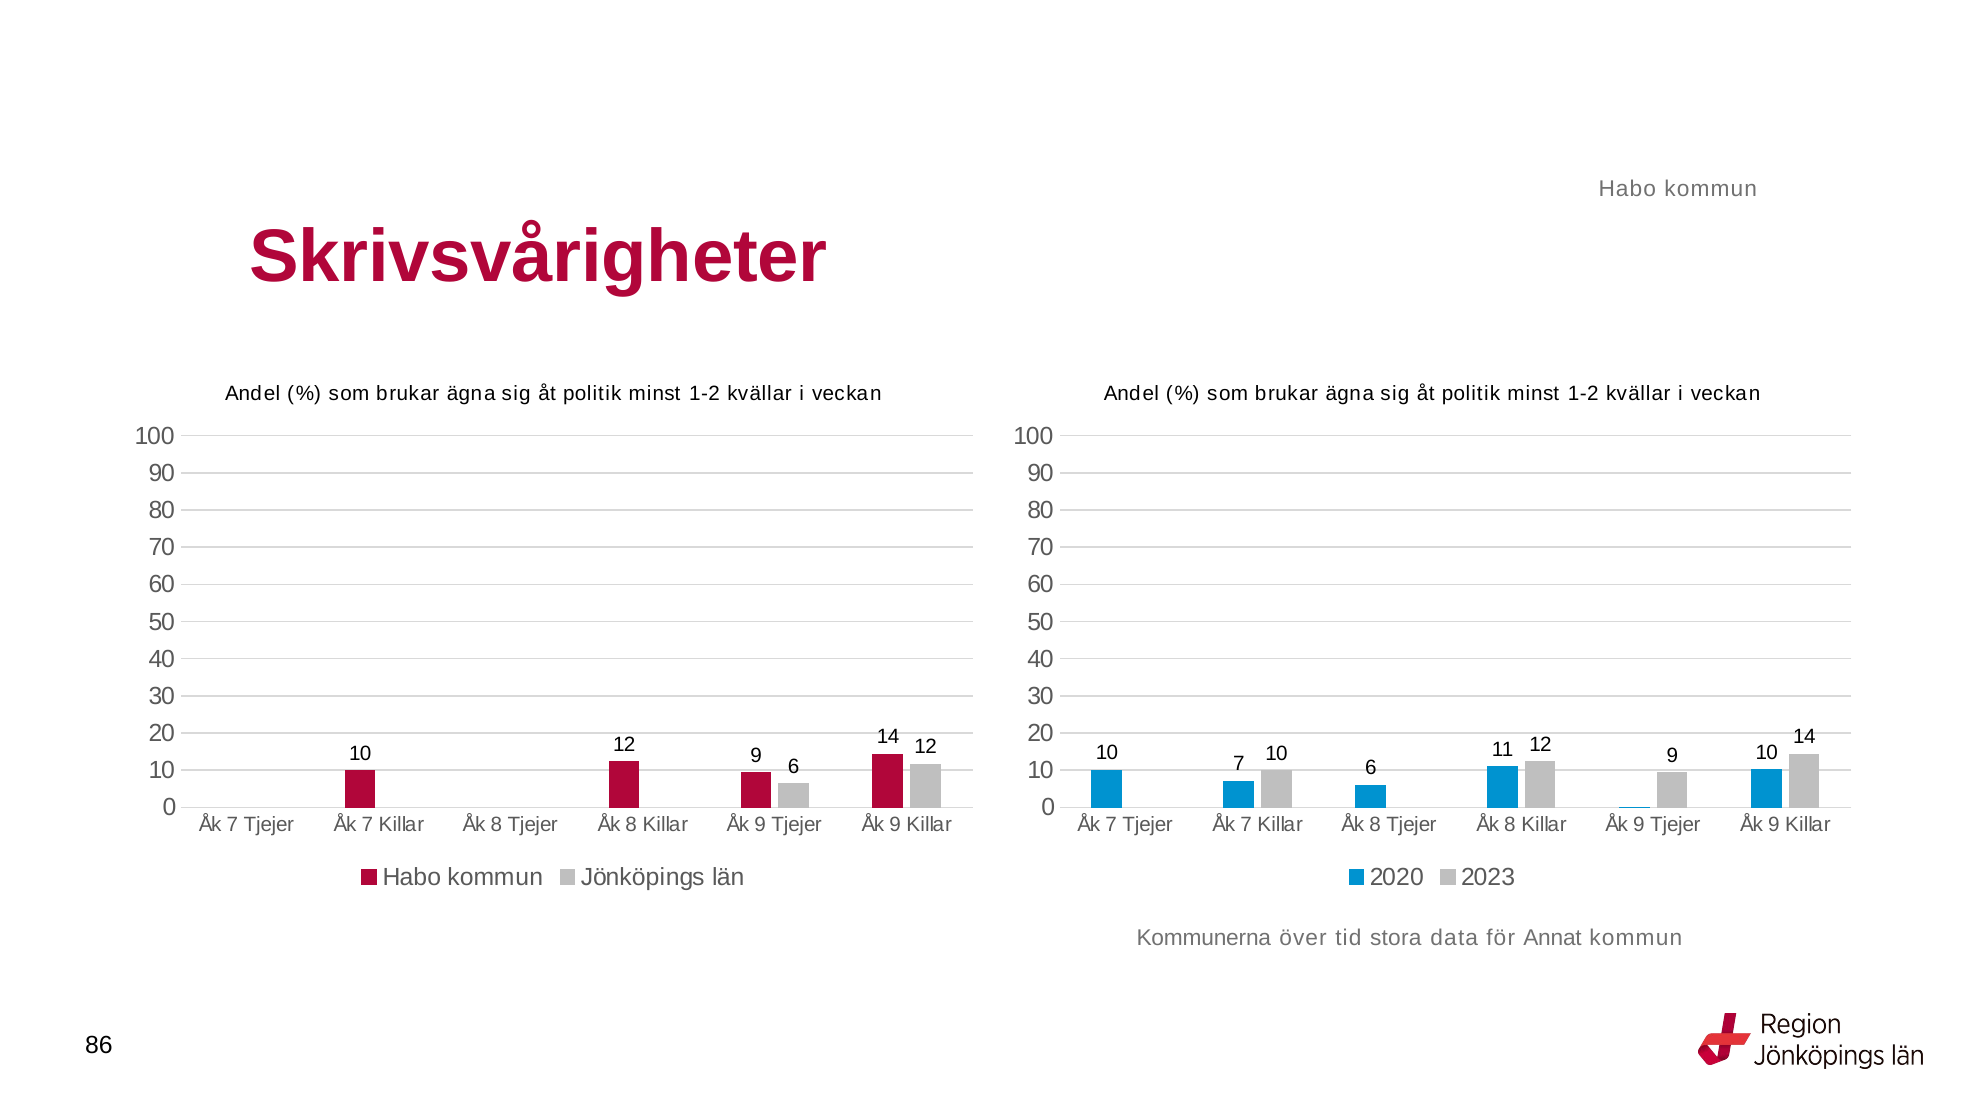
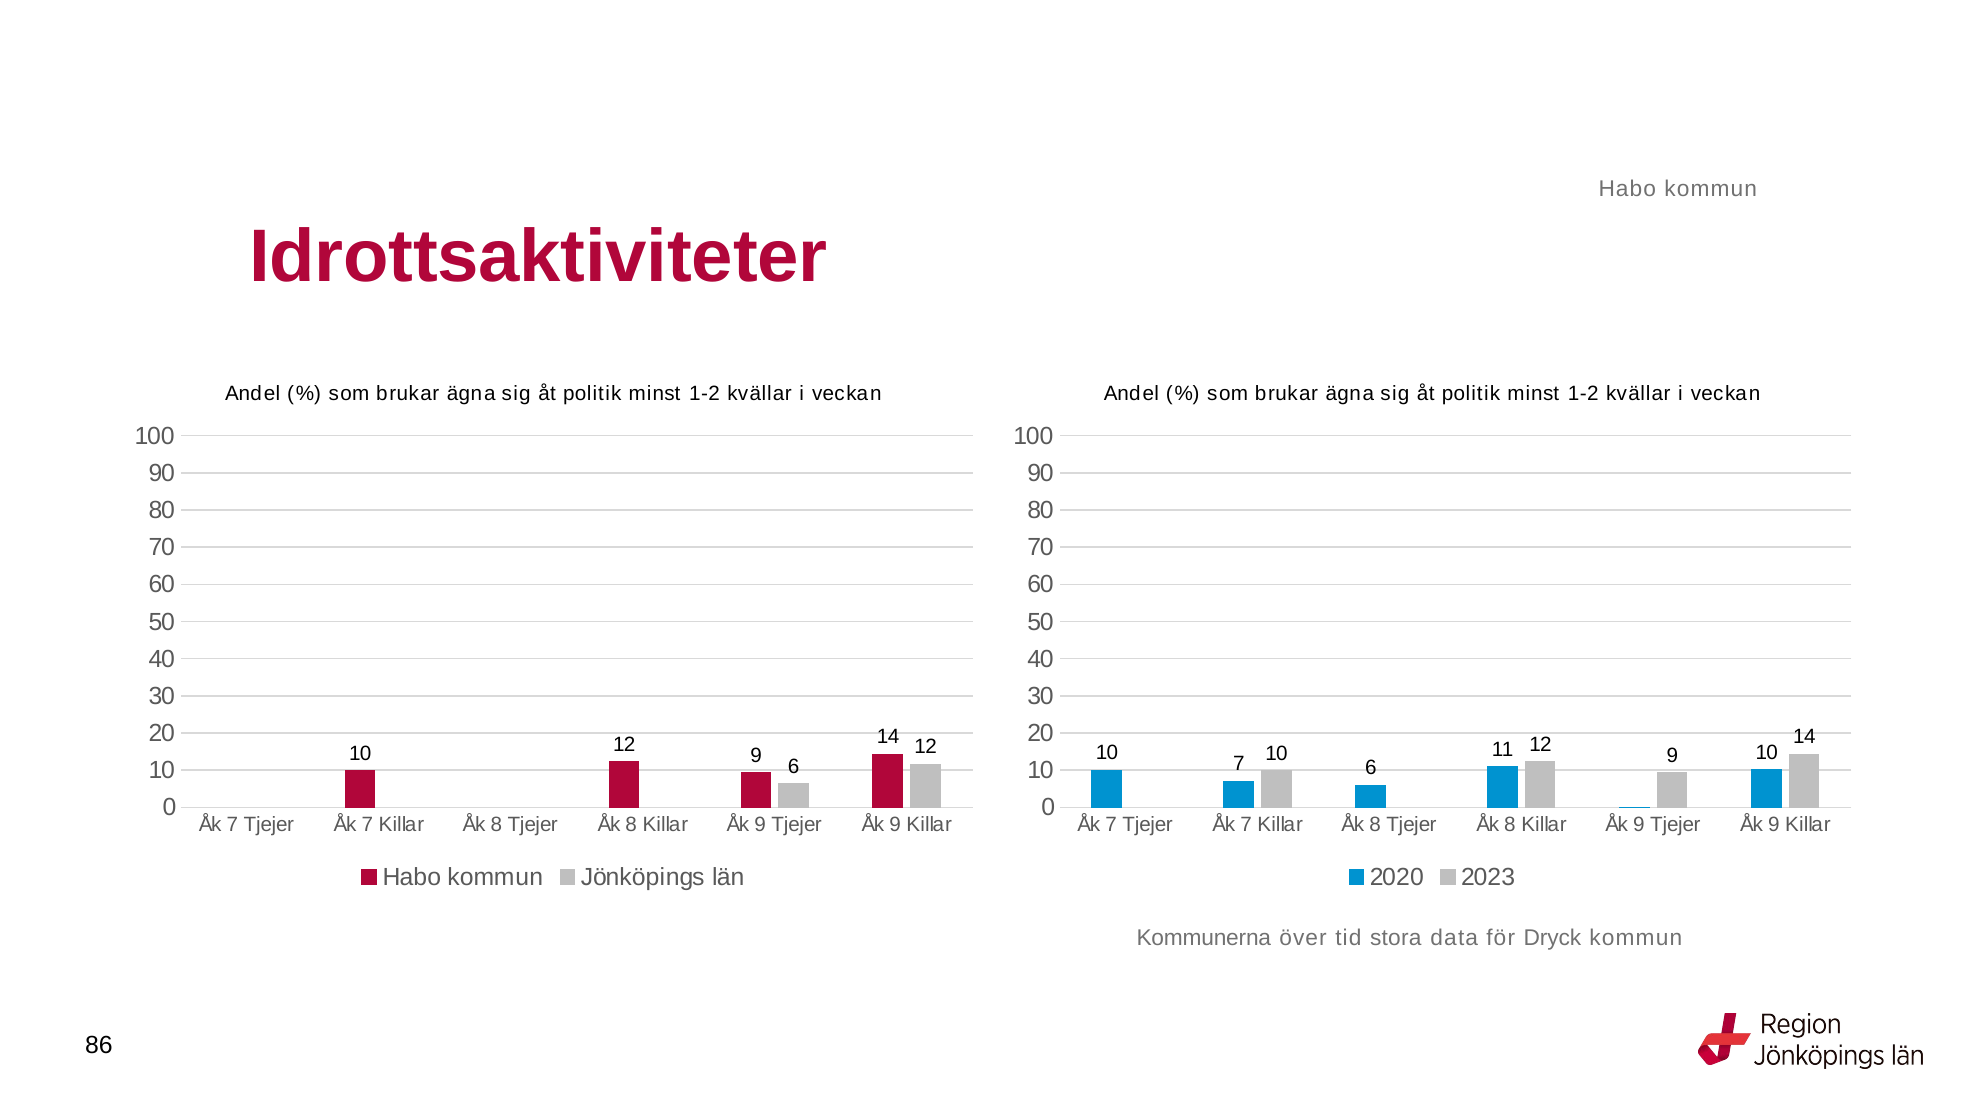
Skrivsvårigheter: Skrivsvårigheter -> Idrottsaktiviteter
Annat: Annat -> Dryck
